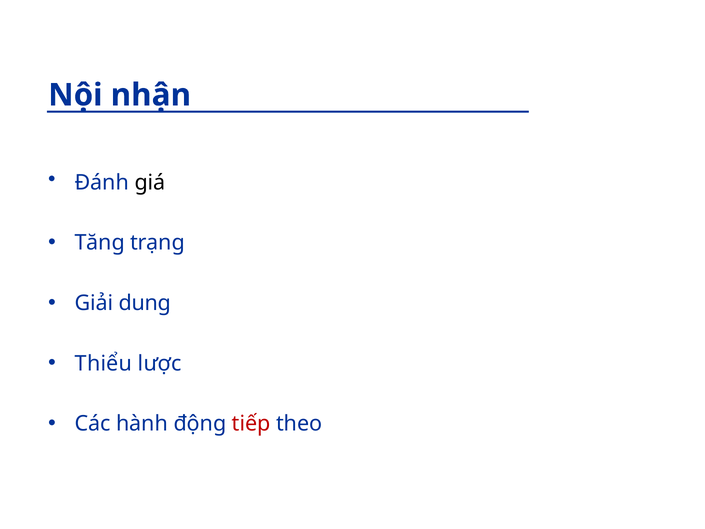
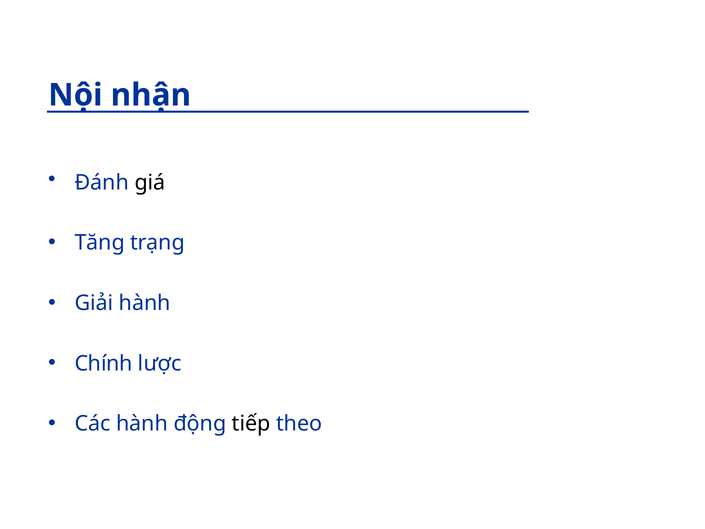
Giải dung: dung -> hành
Thiểu: Thiểu -> Chính
tiếp colour: red -> black
